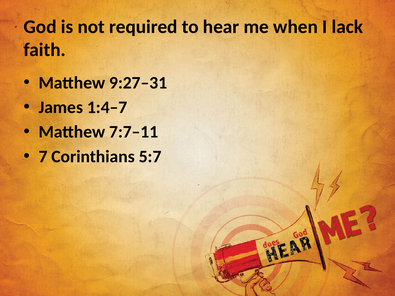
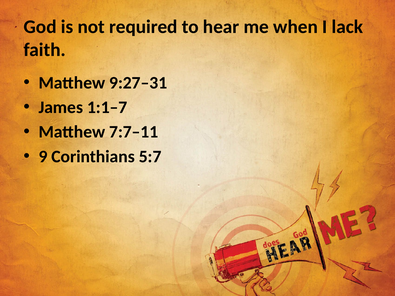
1:4–7: 1:4–7 -> 1:1–7
7: 7 -> 9
